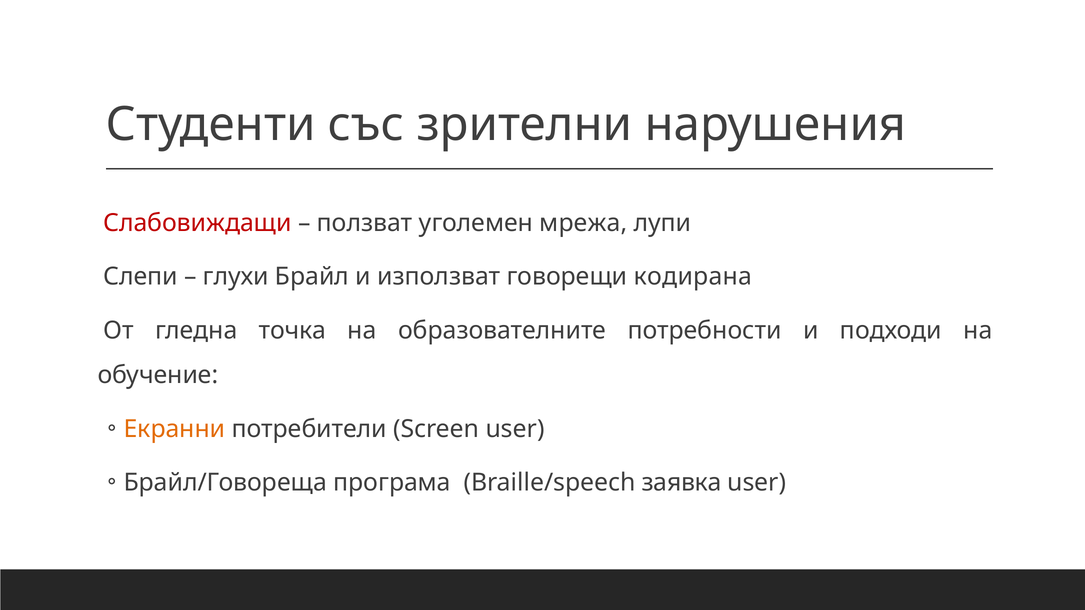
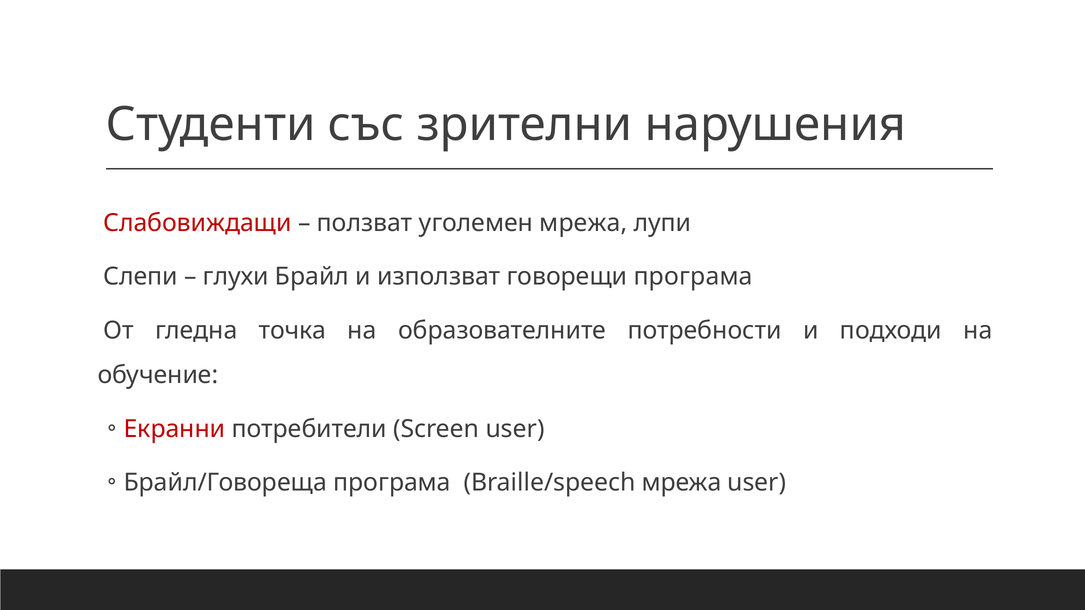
говорещи кодирана: кодирана -> програма
Екранни colour: orange -> red
Braille/speech заявка: заявка -> мрежа
